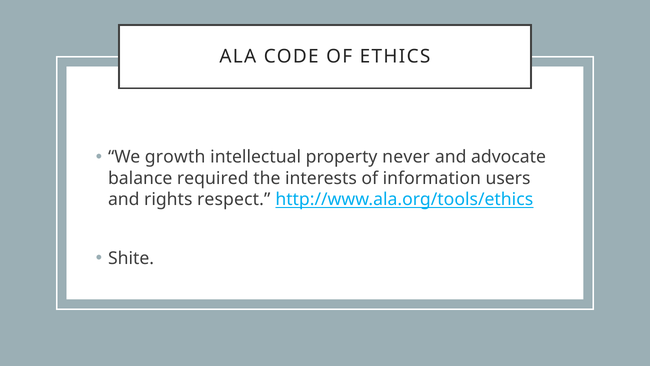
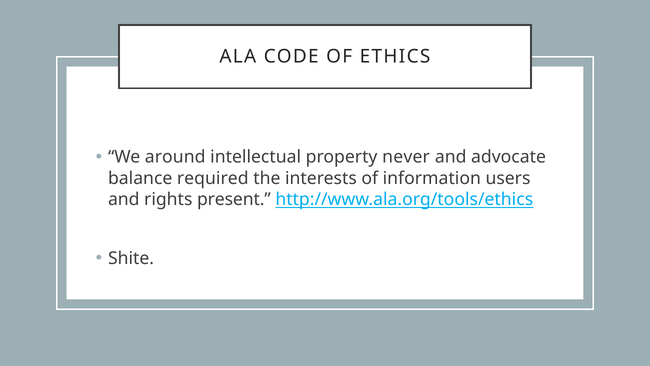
growth: growth -> around
respect: respect -> present
